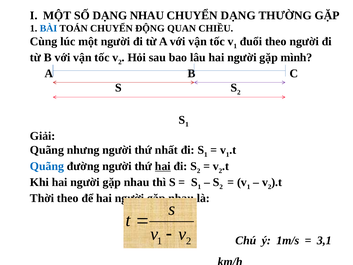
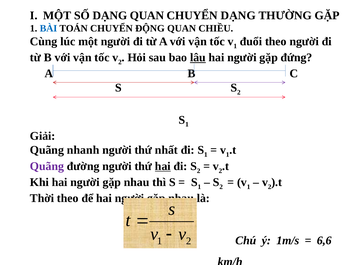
DẠNG NHAU: NHAU -> QUAN
lâu underline: none -> present
mình: mình -> đứng
nhưng: nhưng -> nhanh
Quãng at (47, 166) colour: blue -> purple
3,1: 3,1 -> 6,6
